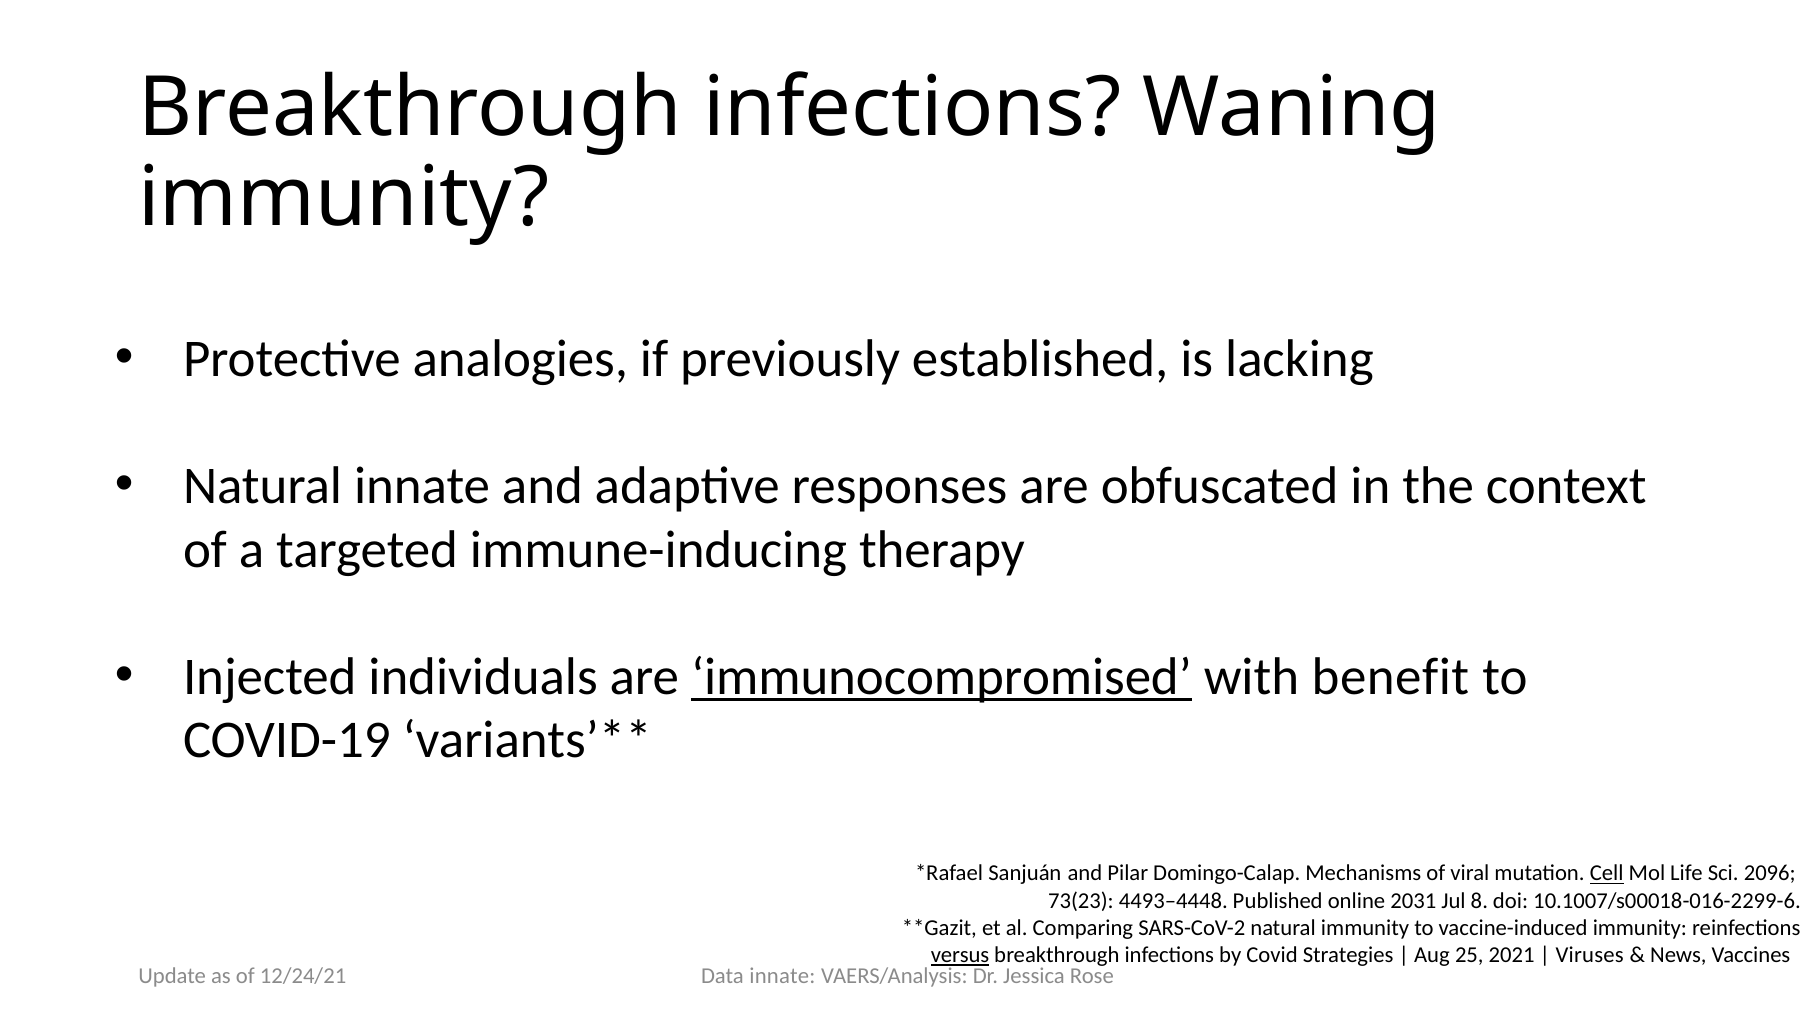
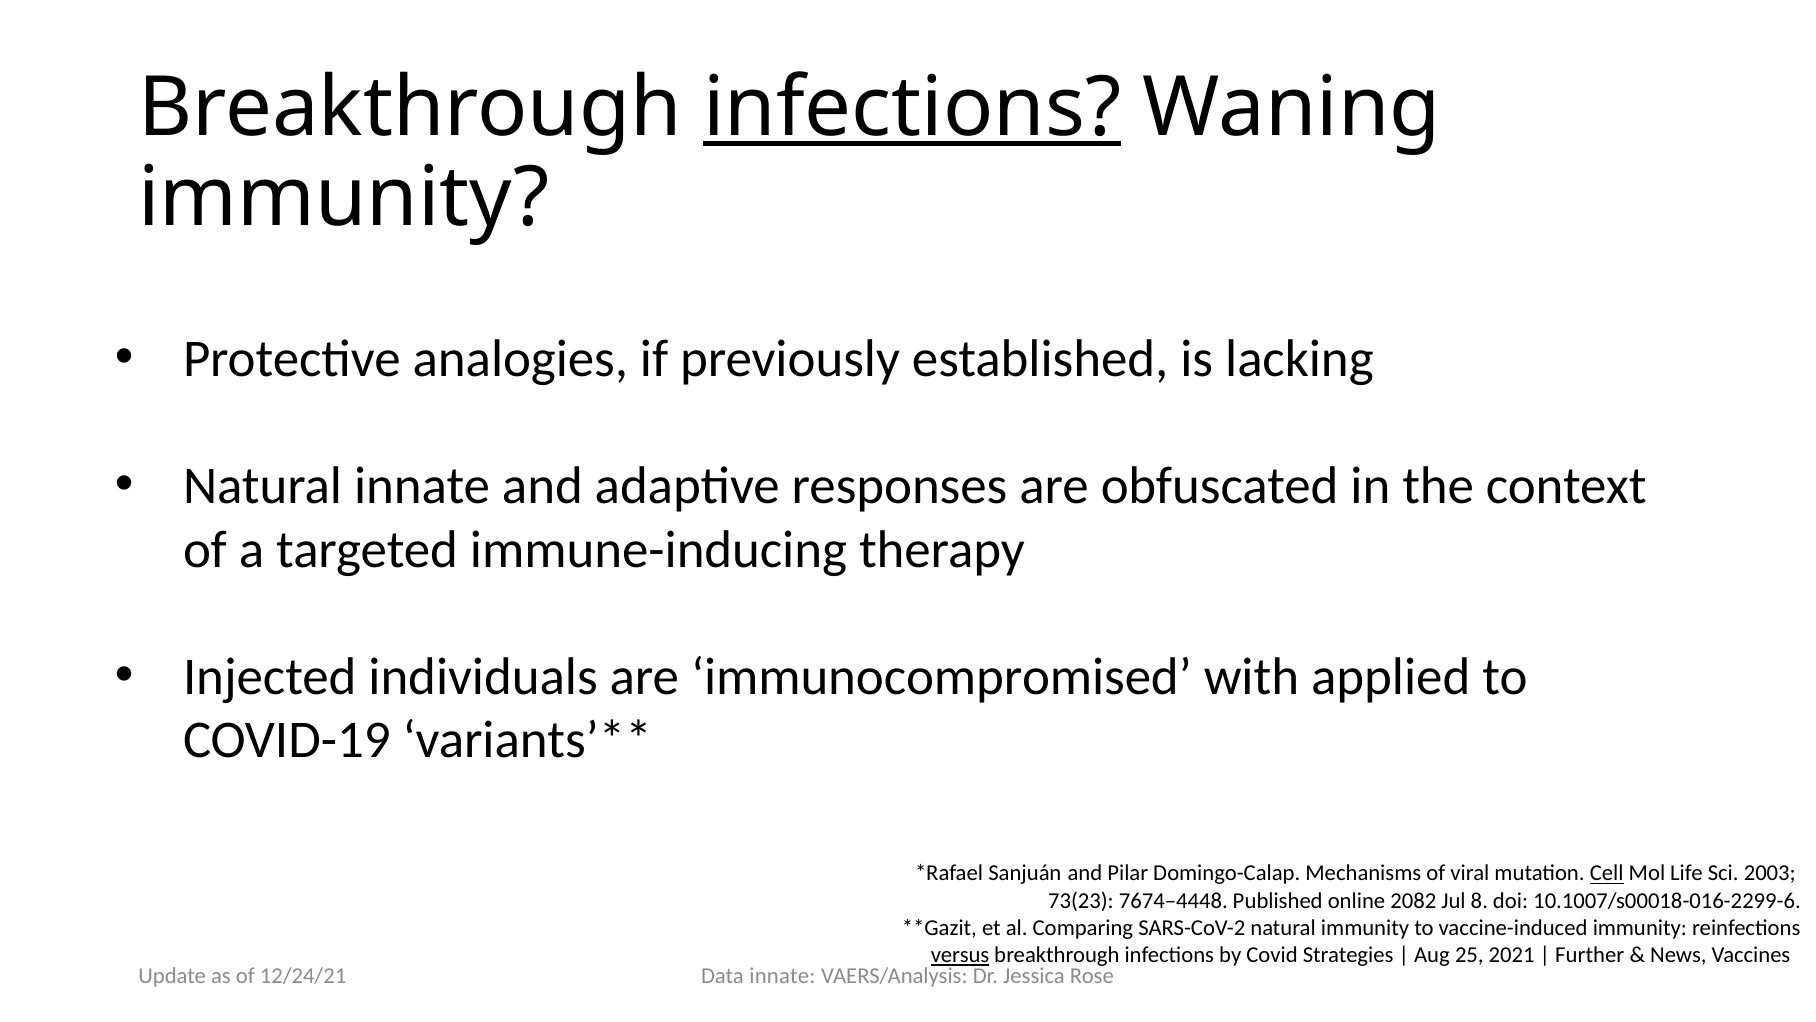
infections at (912, 108) underline: none -> present
immunocompromised underline: present -> none
benefit: benefit -> applied
2096: 2096 -> 2003
4493–4448: 4493–4448 -> 7674–4448
2031: 2031 -> 2082
Viruses: Viruses -> Further
